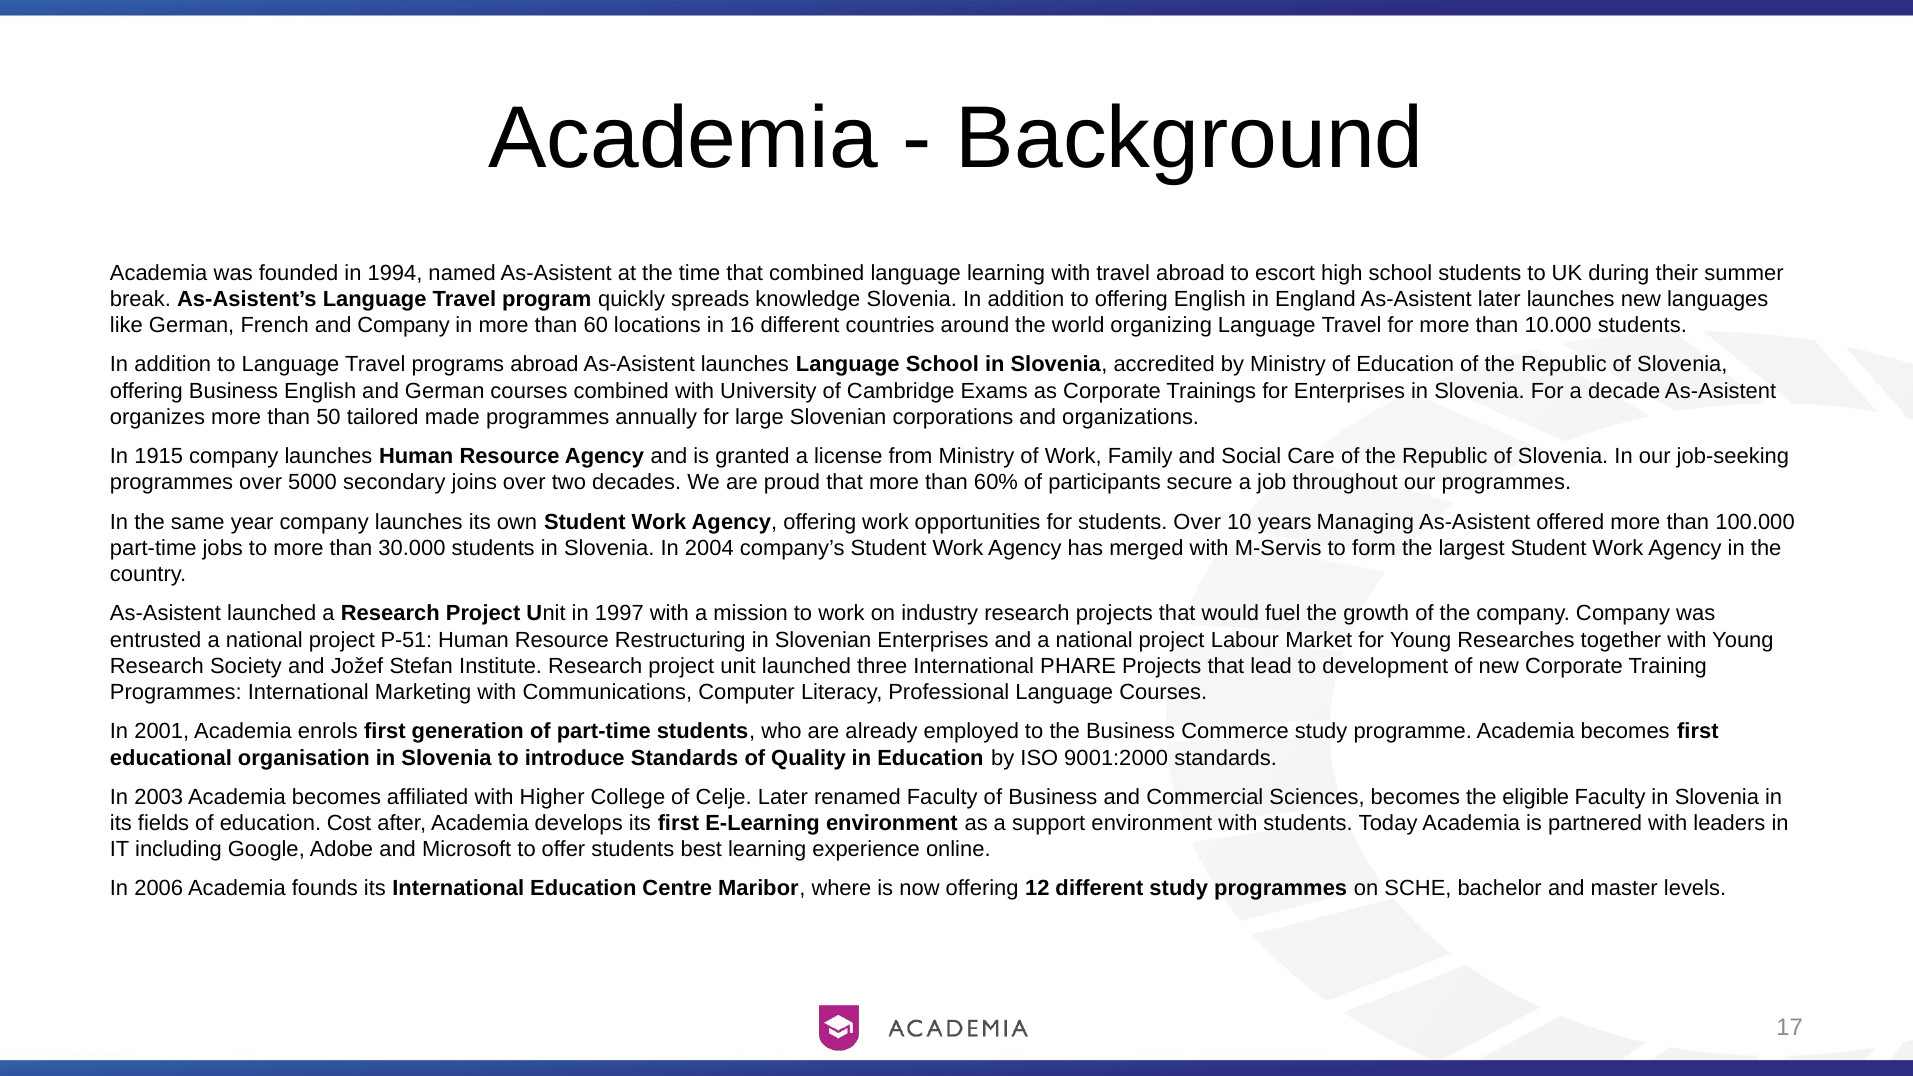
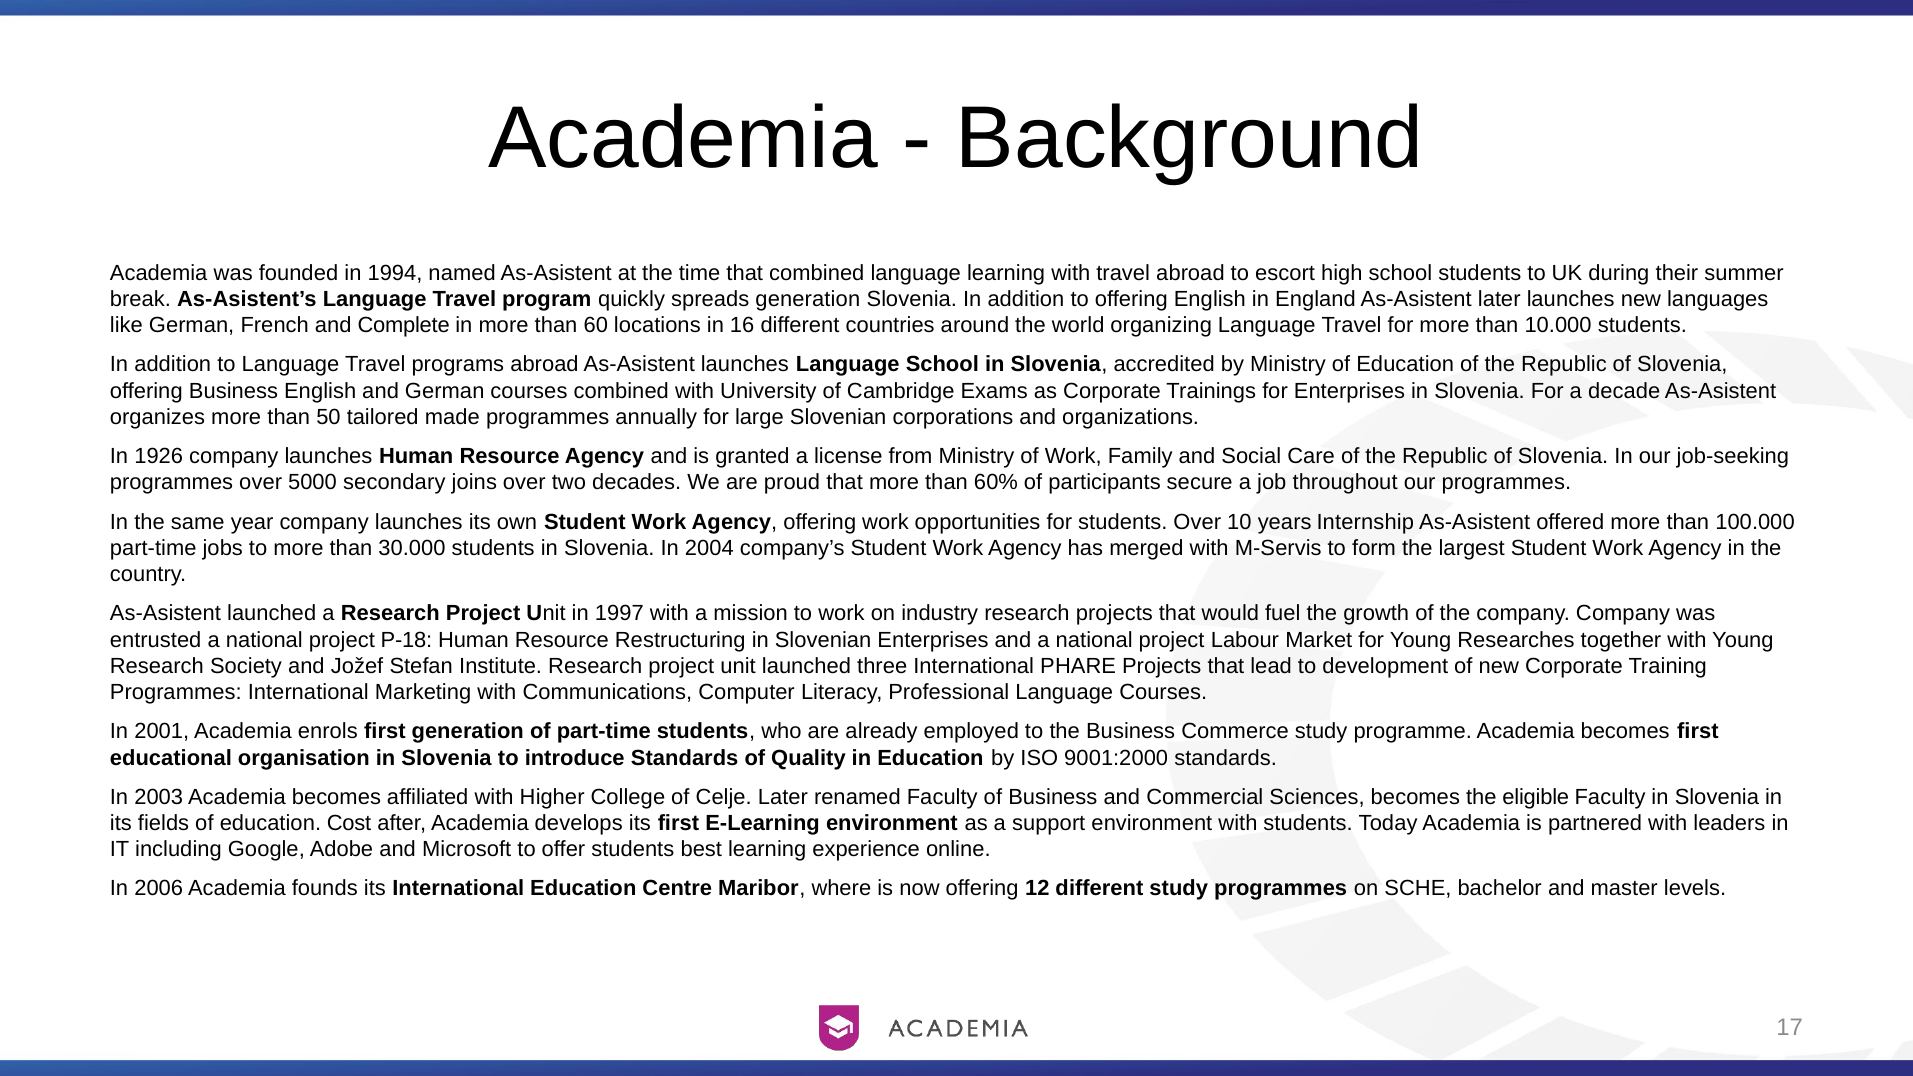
spreads knowledge: knowledge -> generation
and Company: Company -> Complete
1915: 1915 -> 1926
Managing: Managing -> Internship
P-51: P-51 -> P-18
